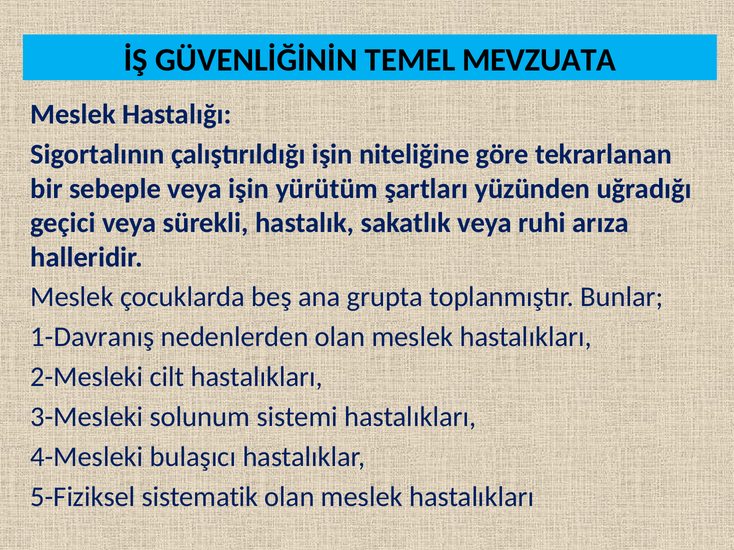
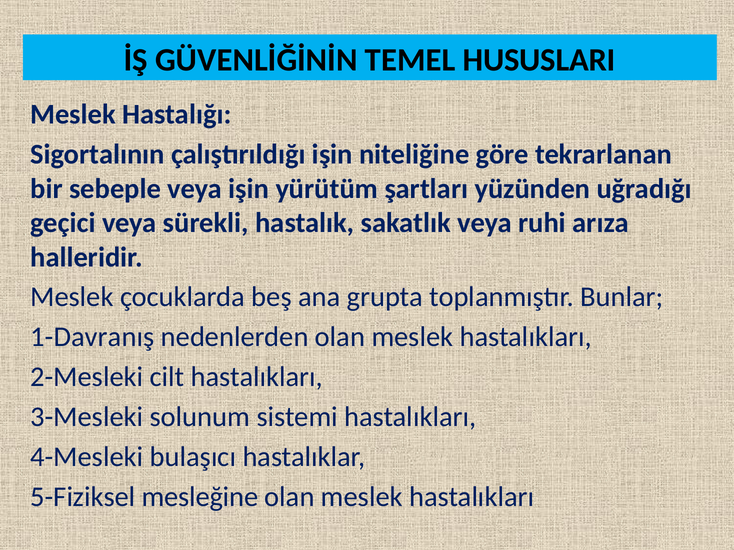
MEVZUATA: MEVZUATA -> HUSUSLARI
sistematik: sistematik -> mesleğine
